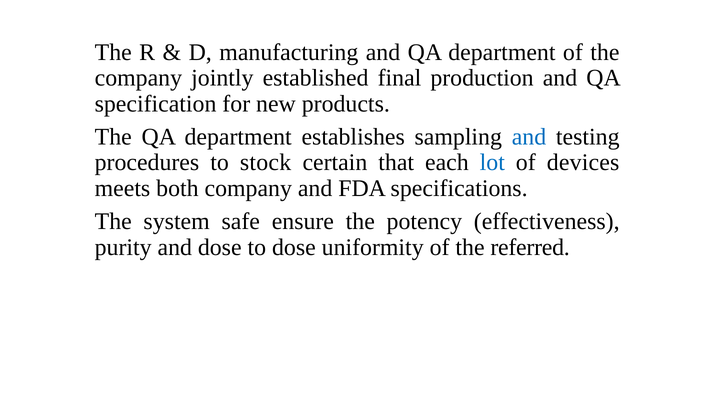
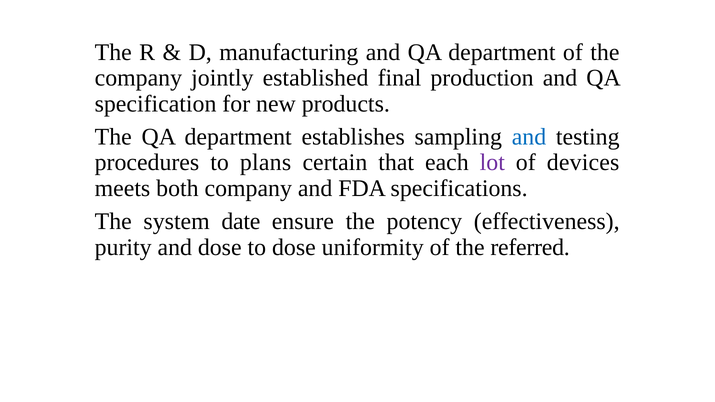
stock: stock -> plans
lot colour: blue -> purple
safe: safe -> date
